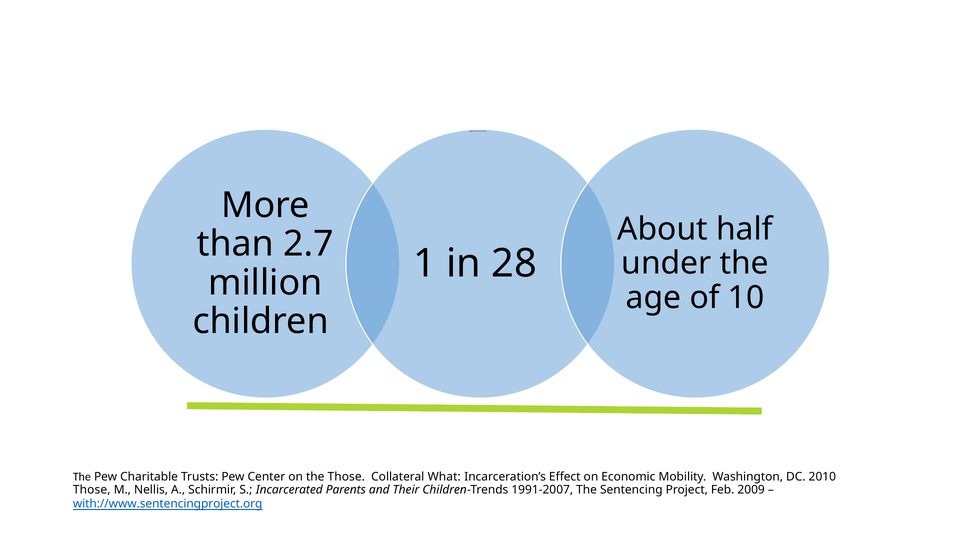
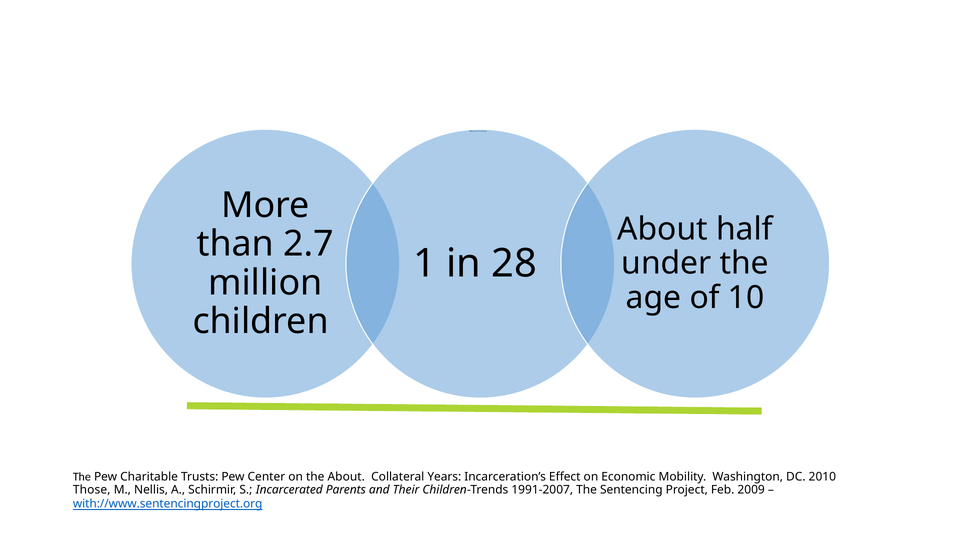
the Those: Those -> About
What: What -> Years
